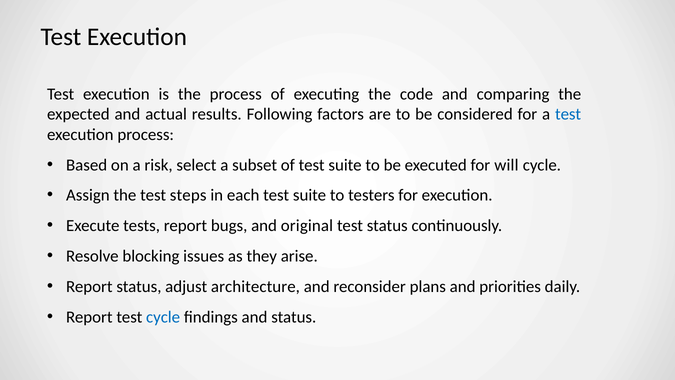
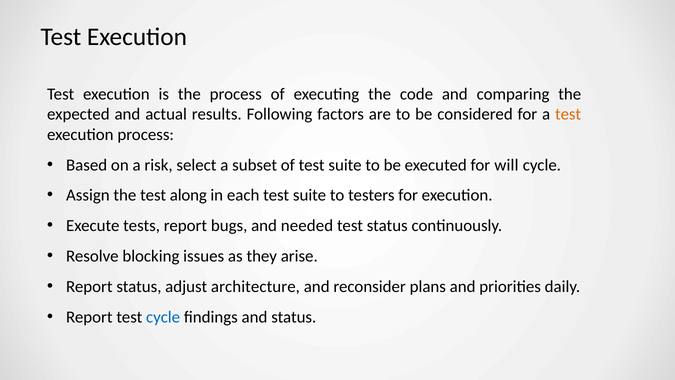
test at (568, 114) colour: blue -> orange
steps: steps -> along
original: original -> needed
